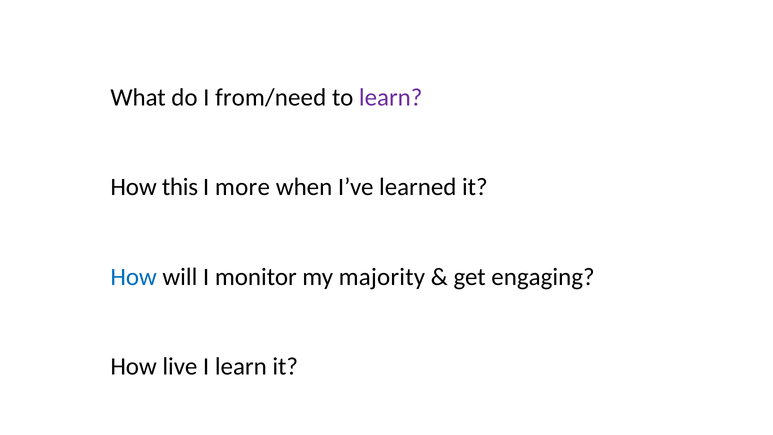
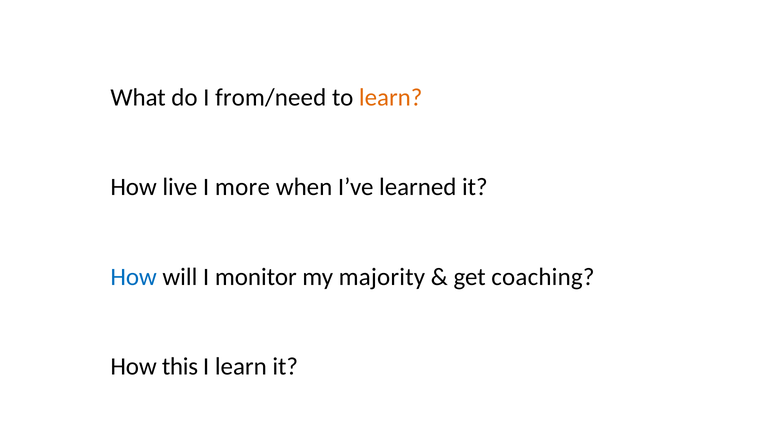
learn at (391, 97) colour: purple -> orange
this: this -> live
engaging: engaging -> coaching
live: live -> this
